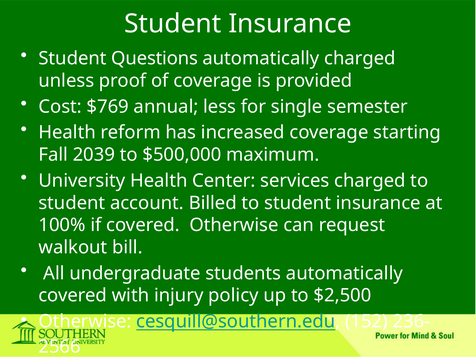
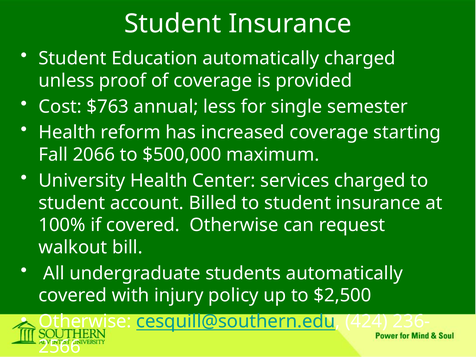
Questions: Questions -> Education
$769: $769 -> $763
2039: 2039 -> 2066
152: 152 -> 424
